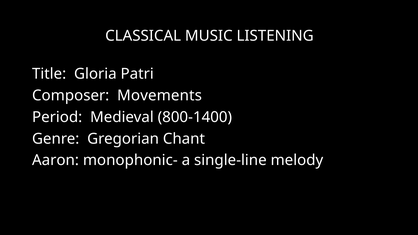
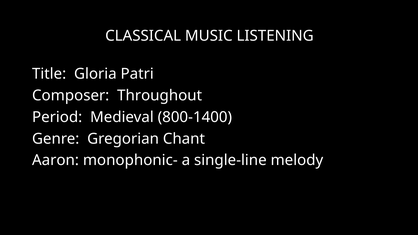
Movements: Movements -> Throughout
